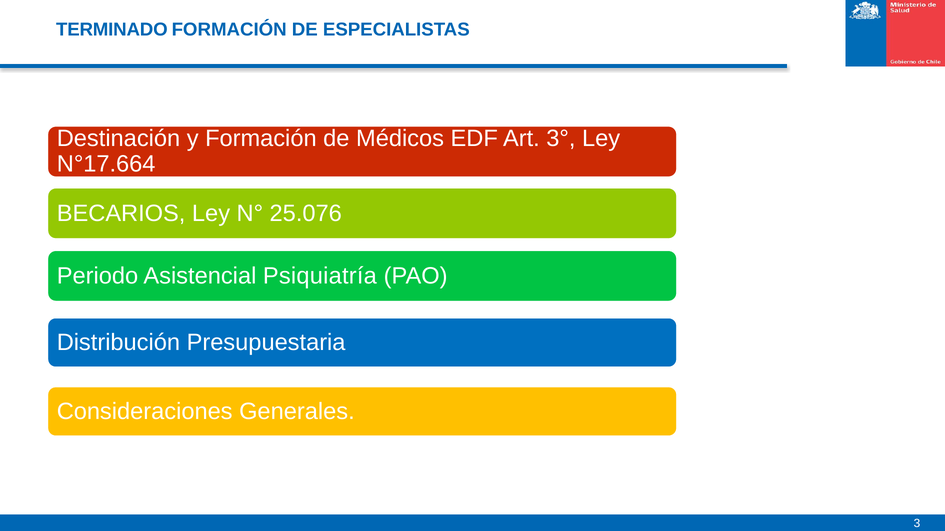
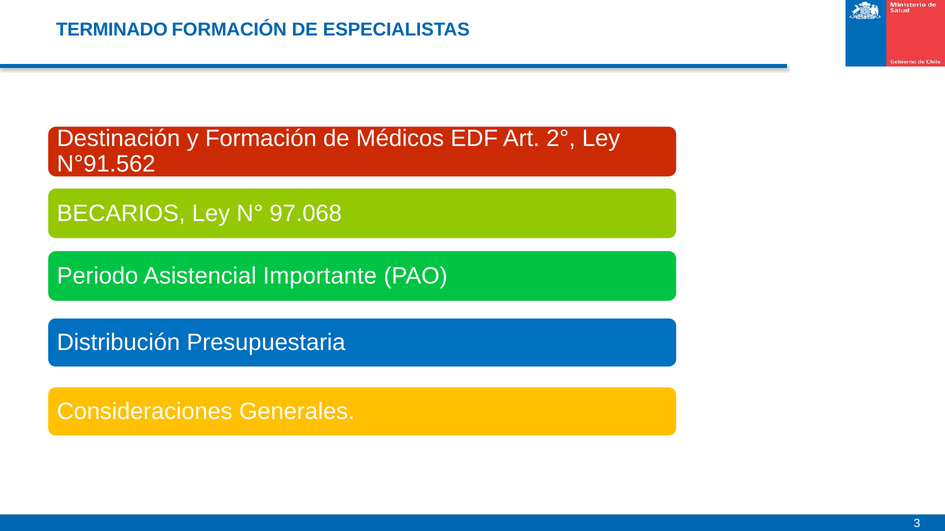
3°: 3° -> 2°
N°17.664: N°17.664 -> N°91.562
25.076: 25.076 -> 97.068
Psiquiatría: Psiquiatría -> Importante
